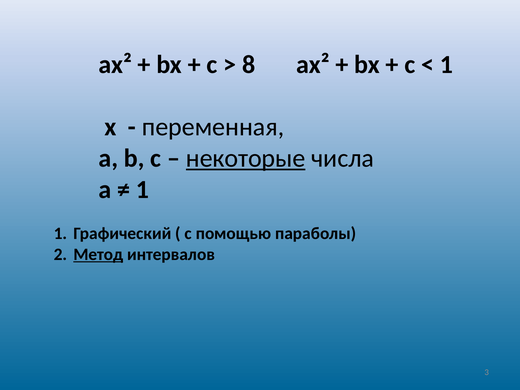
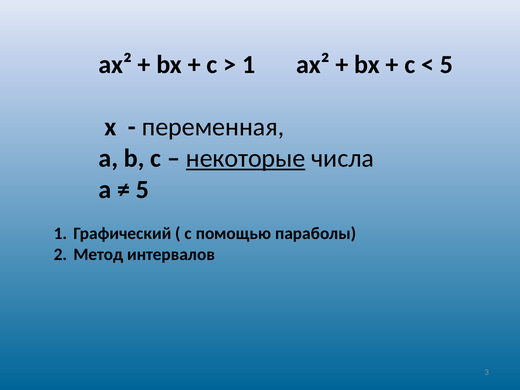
8 at (249, 65): 8 -> 1
1 at (446, 65): 1 -> 5
1 at (143, 189): 1 -> 5
Метод underline: present -> none
